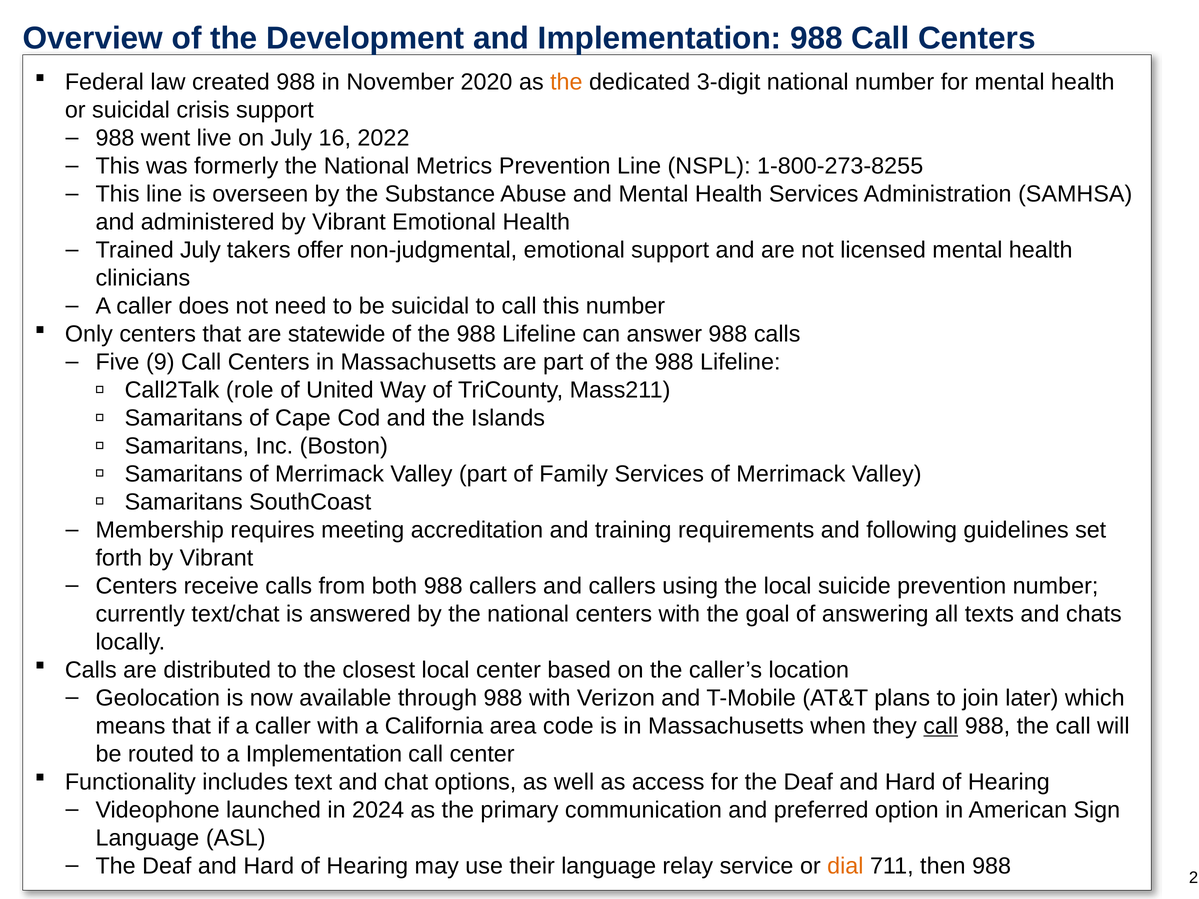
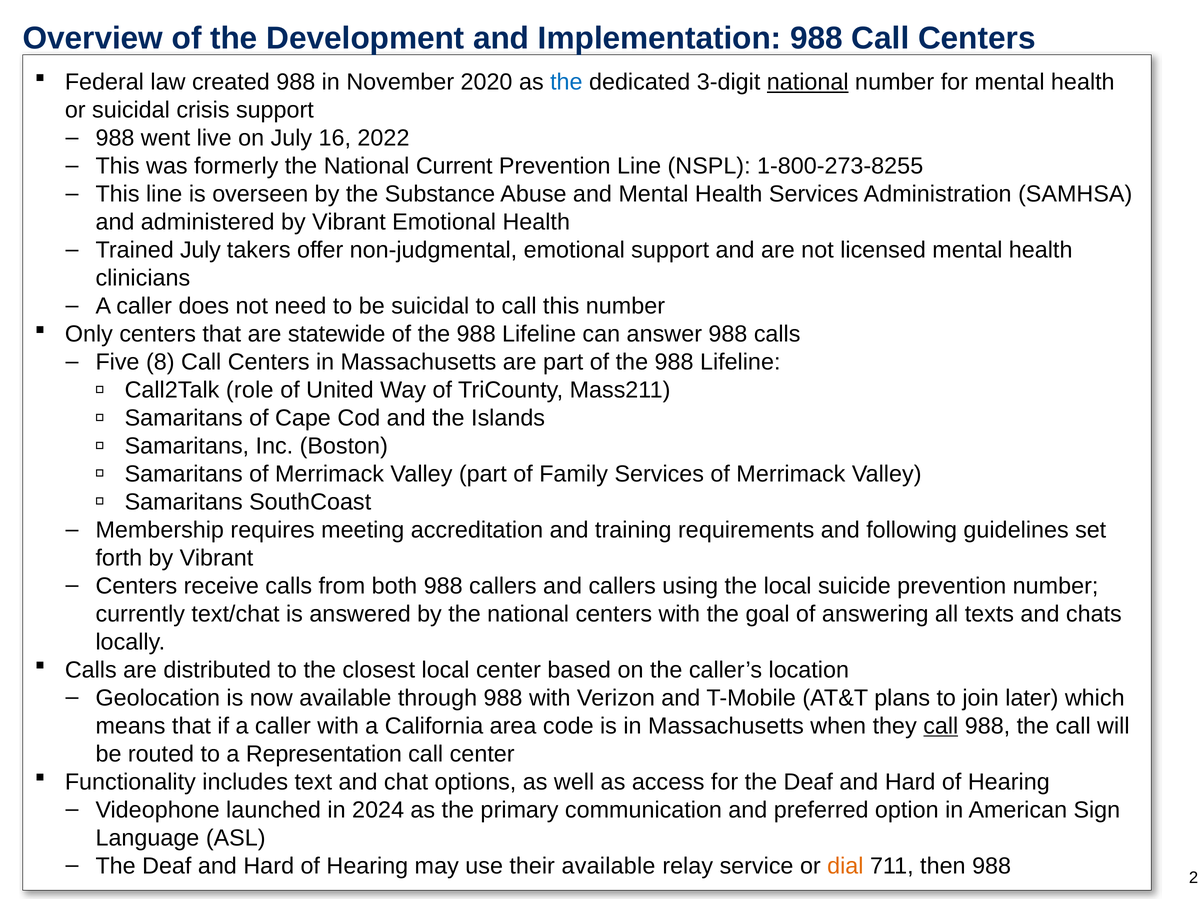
the at (566, 82) colour: orange -> blue
national at (808, 82) underline: none -> present
Metrics: Metrics -> Current
9: 9 -> 8
a Implementation: Implementation -> Representation
their language: language -> available
